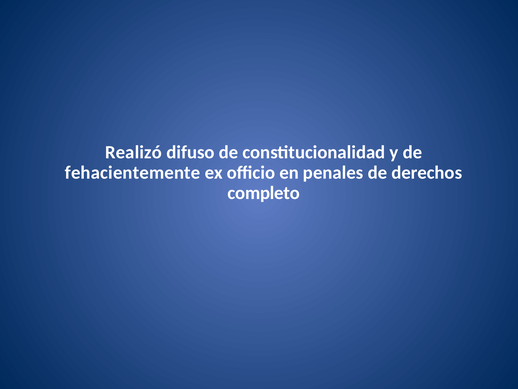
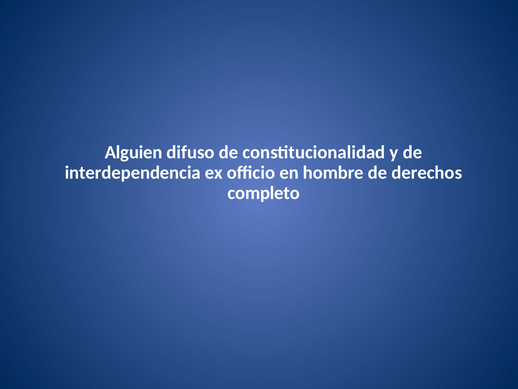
Realizó: Realizó -> Alguien
fehacientemente: fehacientemente -> interdependencia
penales: penales -> hombre
